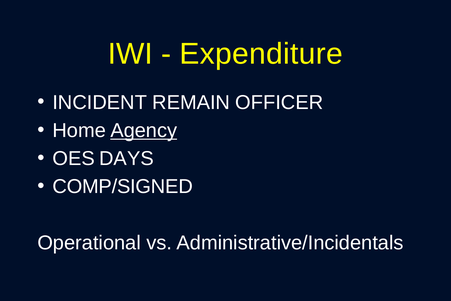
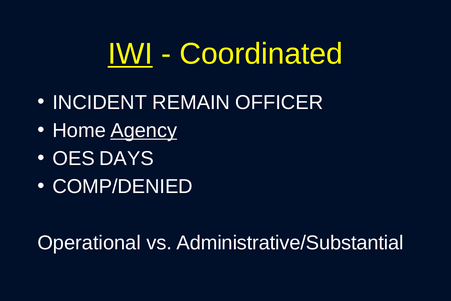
IWI underline: none -> present
Expenditure: Expenditure -> Coordinated
COMP/SIGNED: COMP/SIGNED -> COMP/DENIED
Administrative/Incidentals: Administrative/Incidentals -> Administrative/Substantial
